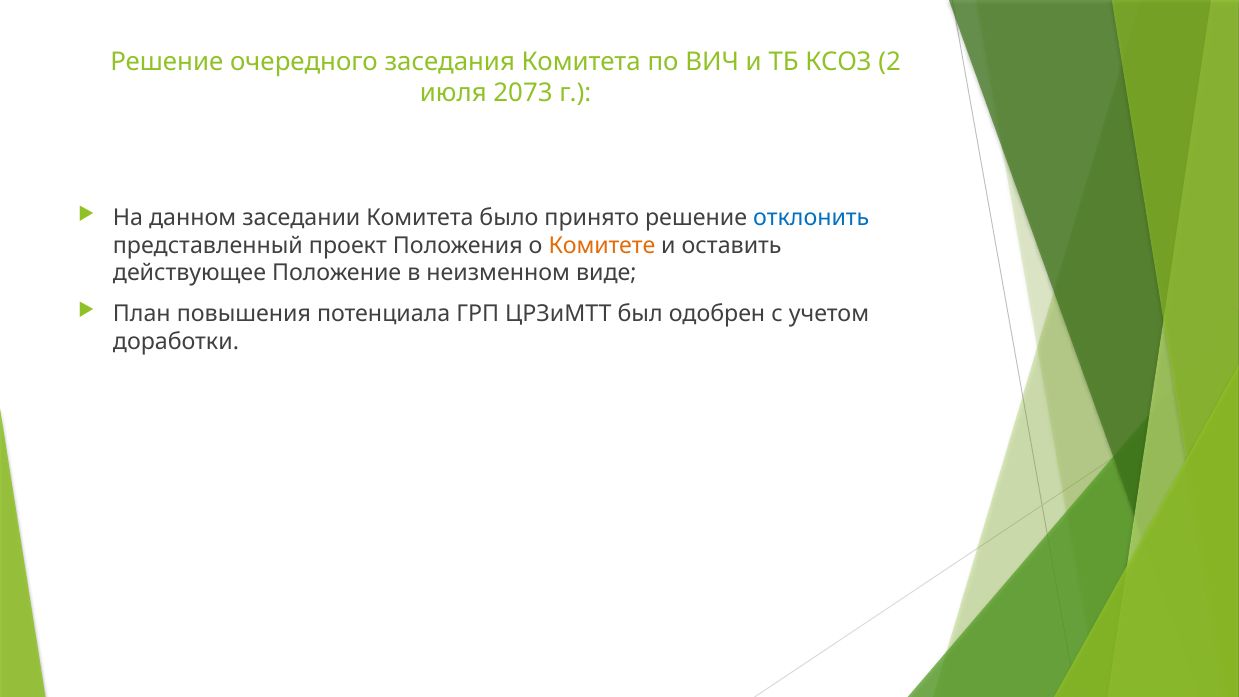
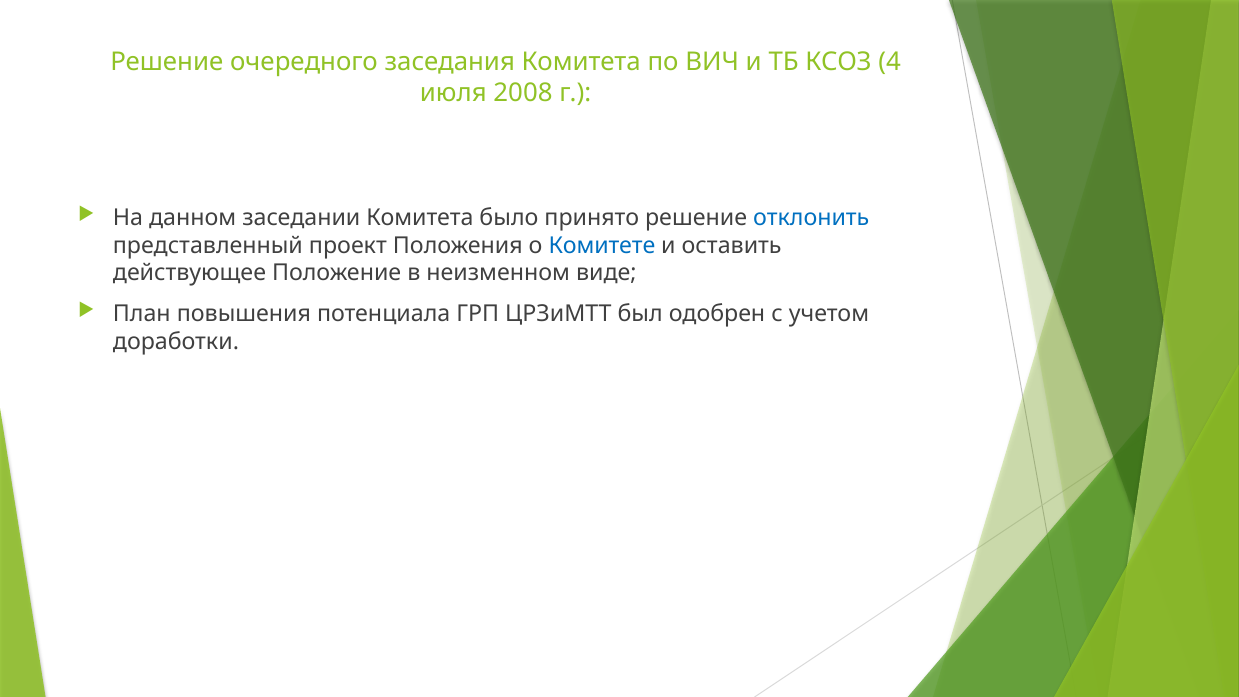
2: 2 -> 4
2073: 2073 -> 2008
Комитете colour: orange -> blue
